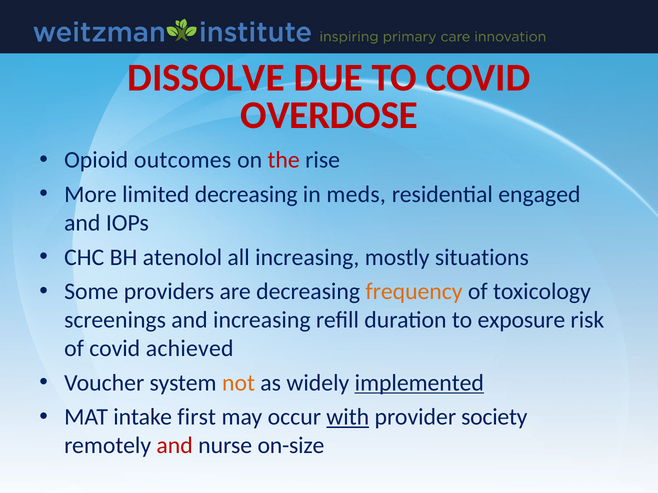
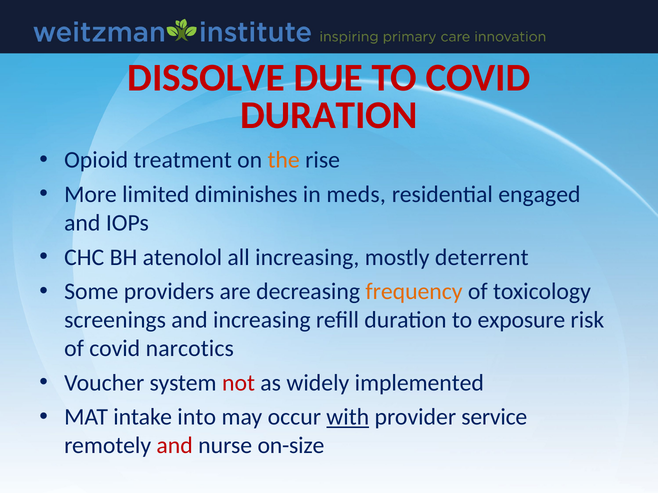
OVERDOSE at (329, 116): OVERDOSE -> DURATION
outcomes: outcomes -> treatment
the colour: red -> orange
limited decreasing: decreasing -> diminishes
situations: situations -> deterrent
achieved: achieved -> narcotics
not colour: orange -> red
implemented underline: present -> none
first: first -> into
society: society -> service
